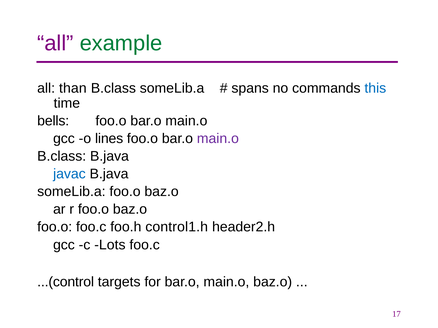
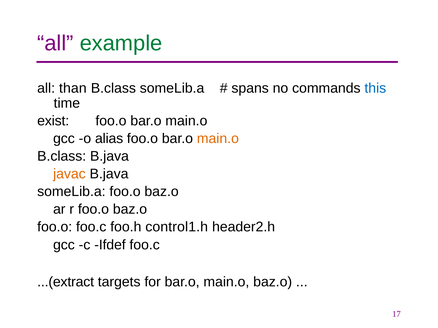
bells: bells -> exist
lines: lines -> alias
main.o at (218, 139) colour: purple -> orange
javac colour: blue -> orange
Lots: Lots -> Ifdef
...(control: ...(control -> ...(extract
